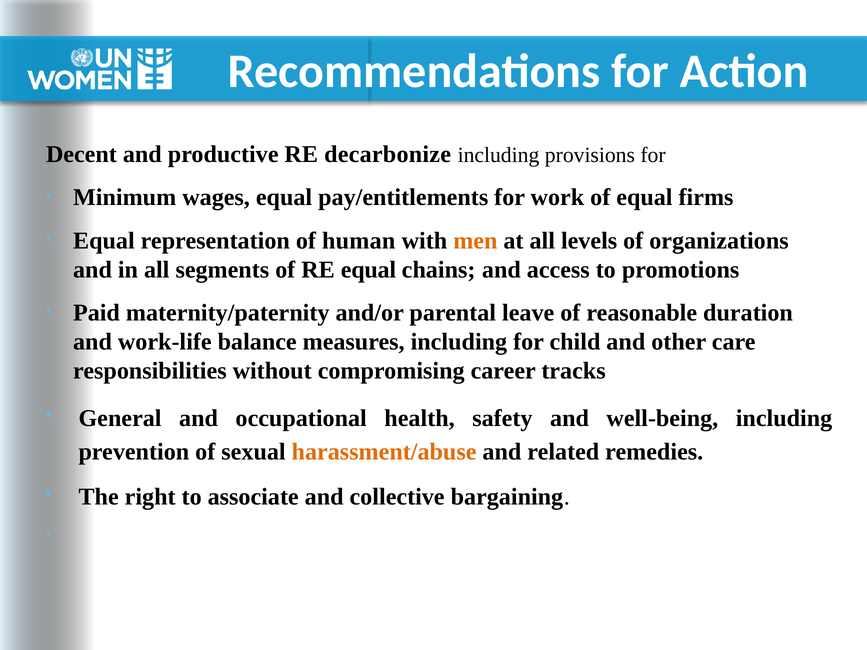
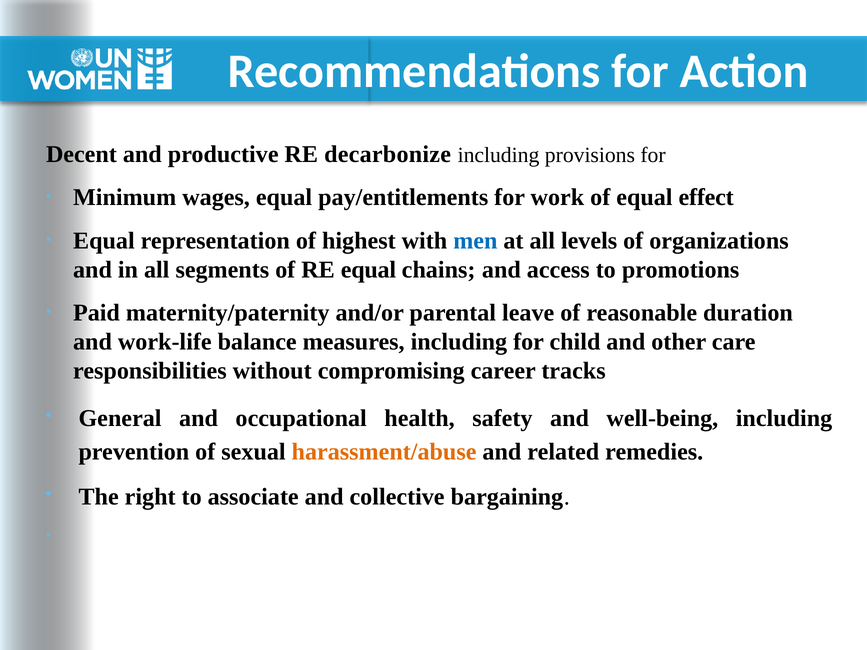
firms: firms -> effect
human: human -> highest
men colour: orange -> blue
